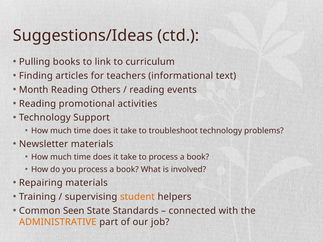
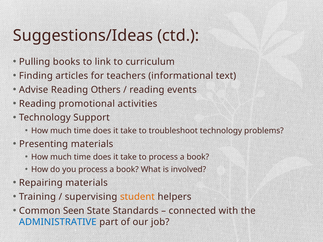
Month: Month -> Advise
Newsletter: Newsletter -> Presenting
ADMINISTRATIVE colour: orange -> blue
